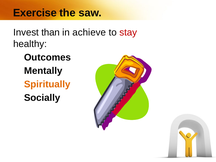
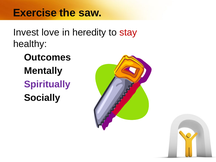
than: than -> love
achieve: achieve -> heredity
Spiritually colour: orange -> purple
